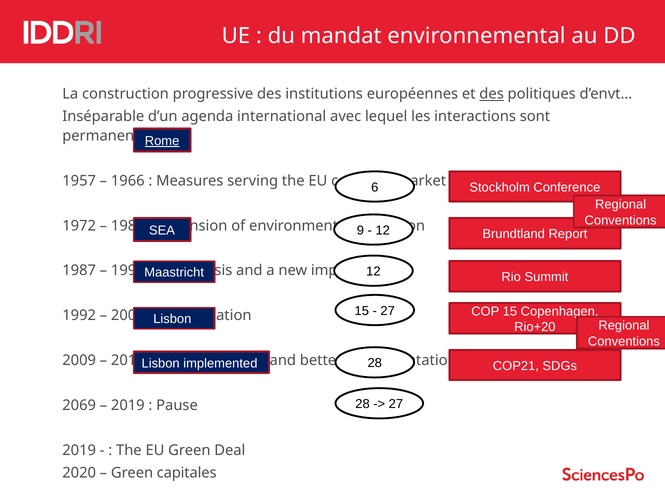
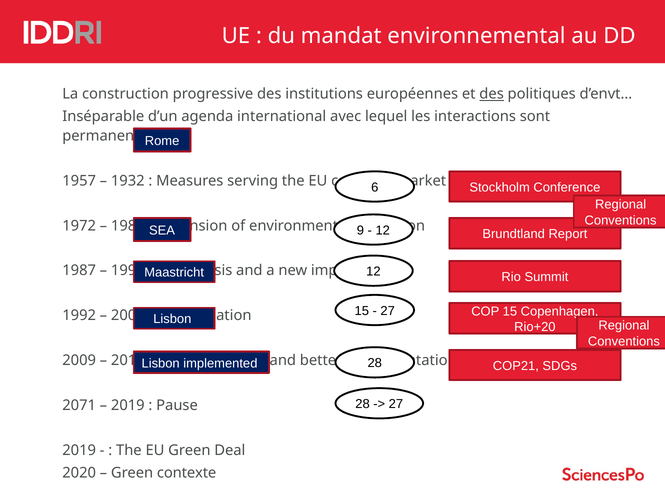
Rome underline: present -> none
1966: 1966 -> 1932
2069: 2069 -> 2071
capitales: capitales -> contexte
